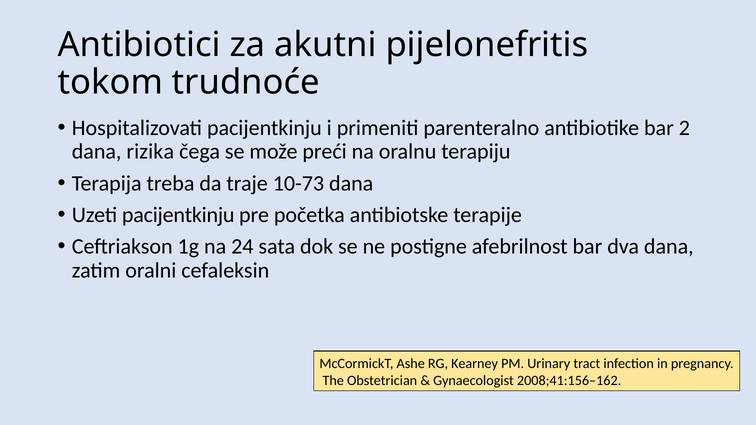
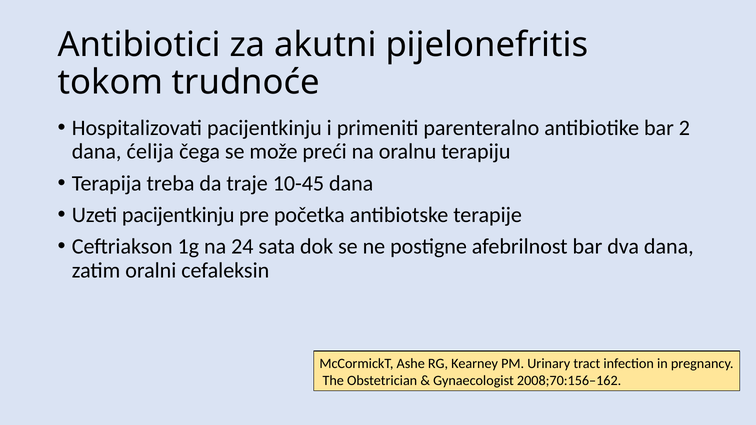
rizika: rizika -> ćelija
10-73: 10-73 -> 10-45
2008;41:156–162: 2008;41:156–162 -> 2008;70:156–162
